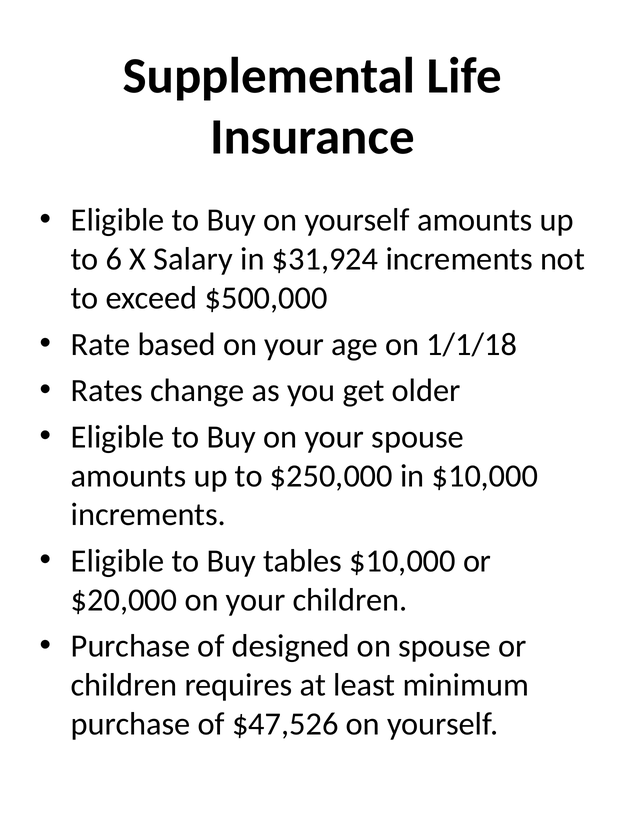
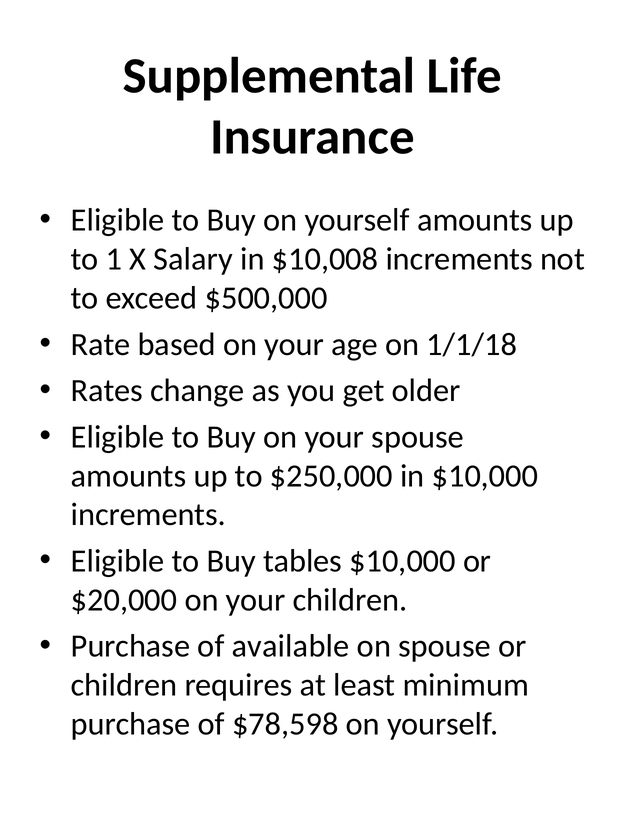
6: 6 -> 1
$31,924: $31,924 -> $10,008
designed: designed -> available
$47,526: $47,526 -> $78,598
